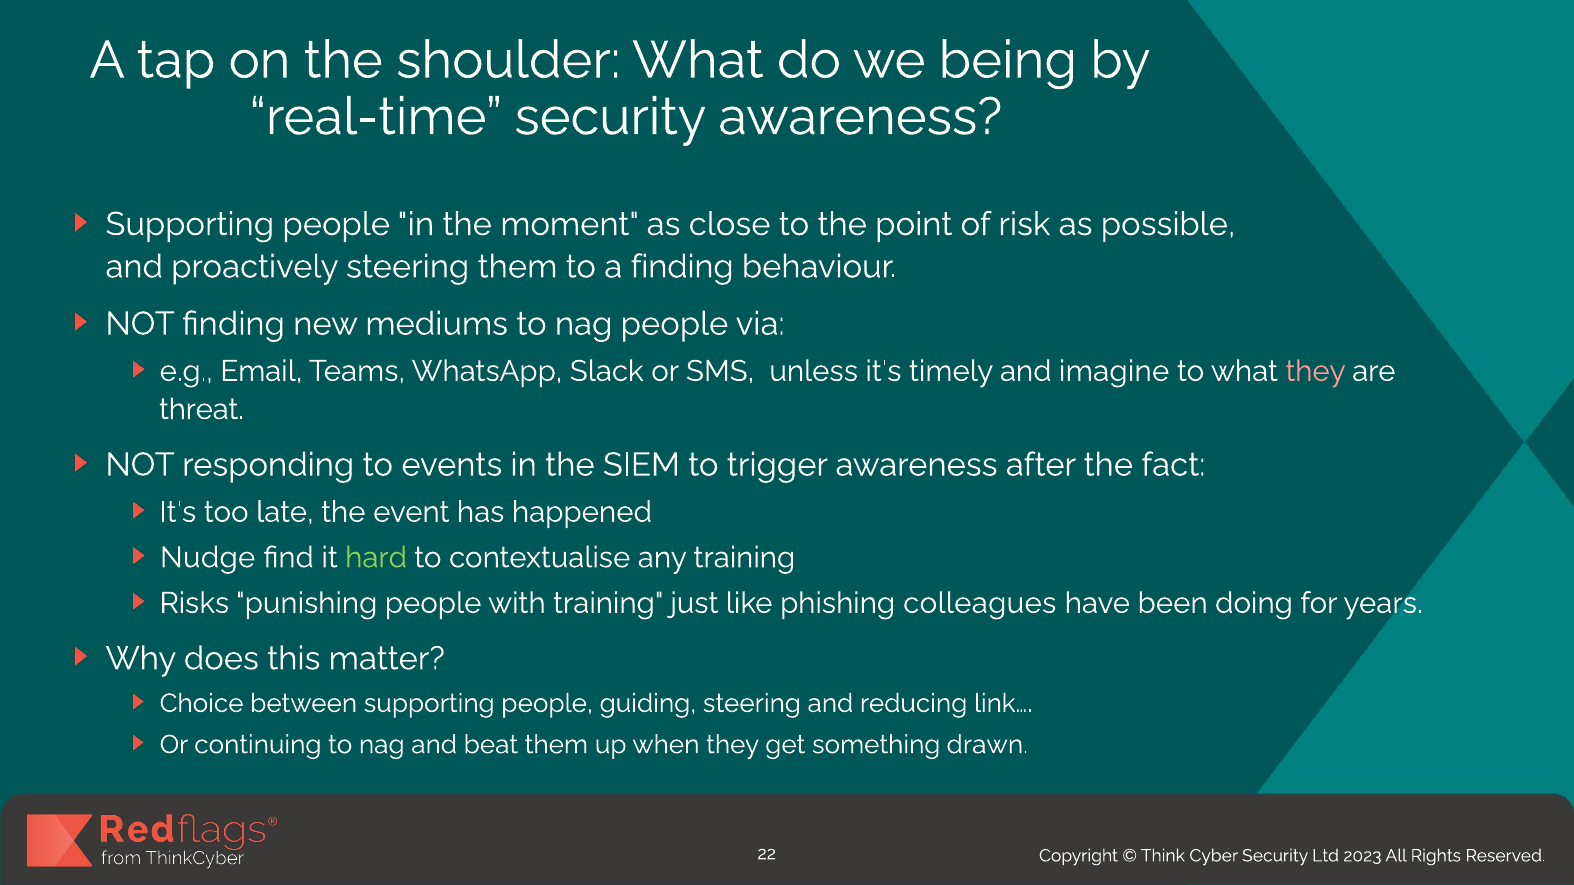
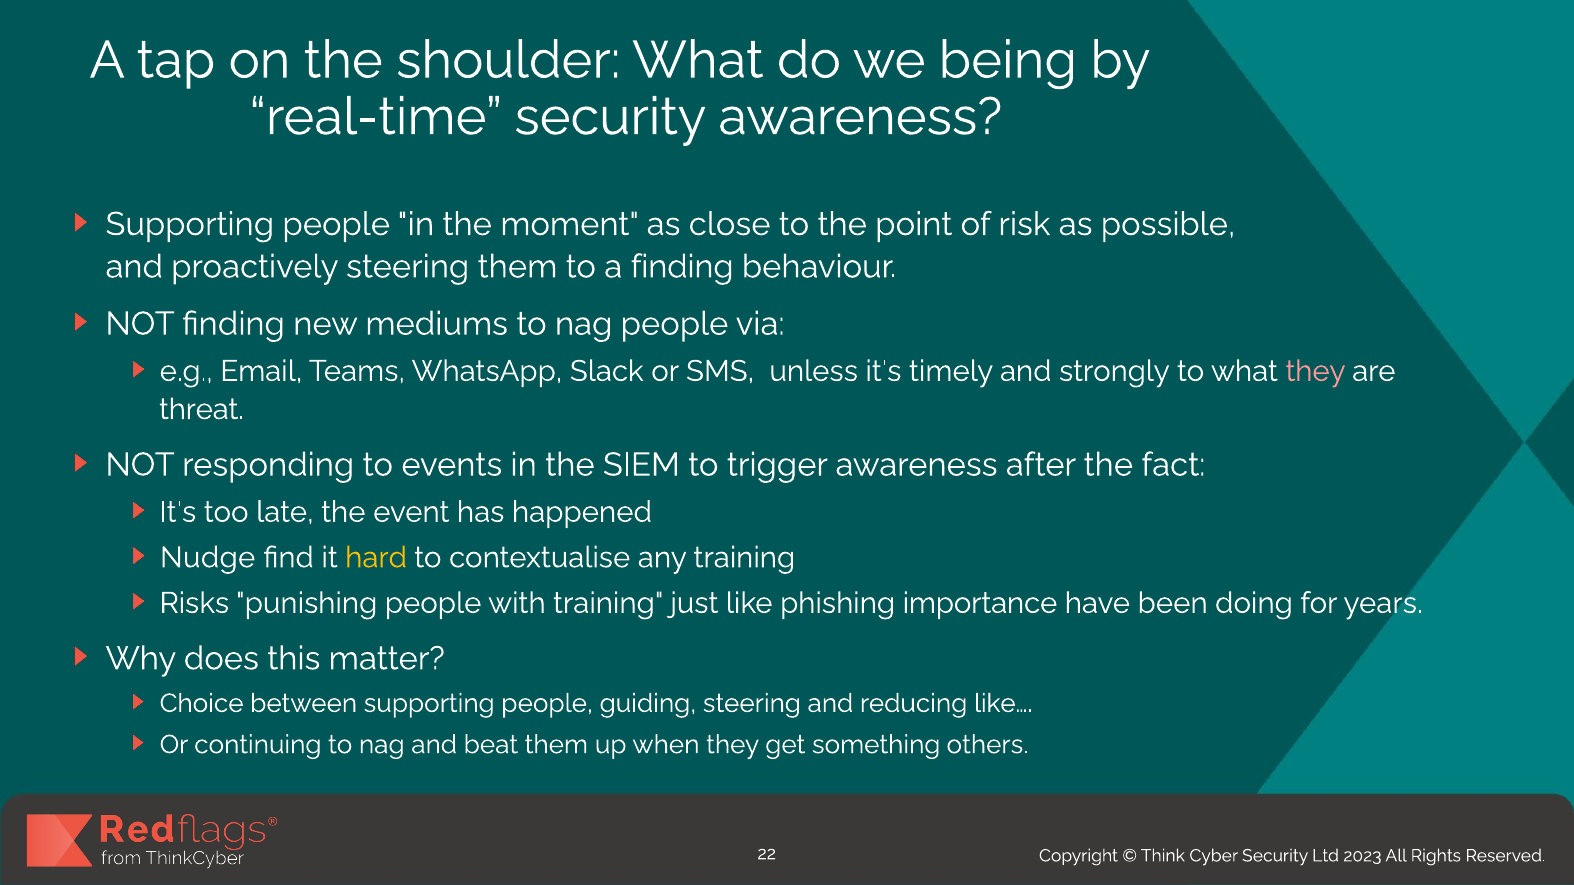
imagine: imagine -> strongly
hard colour: light green -> yellow
colleagues: colleagues -> importance
link…: link… -> like…
drawn: drawn -> others
